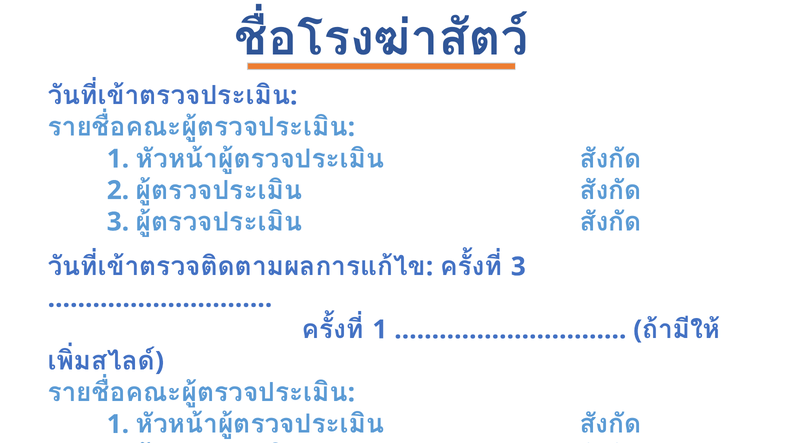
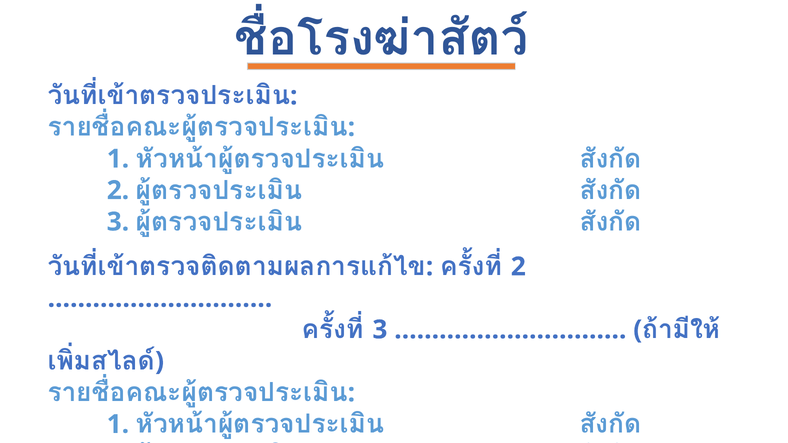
3 at (518, 267): 3 -> 2
1 at (380, 330): 1 -> 3
